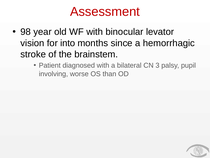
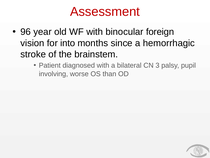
98: 98 -> 96
levator: levator -> foreign
